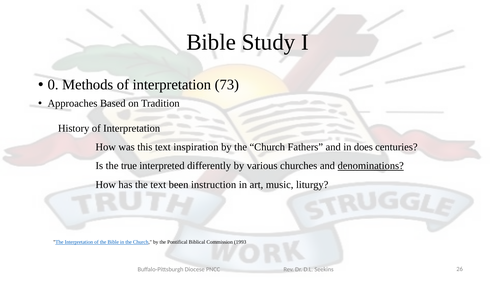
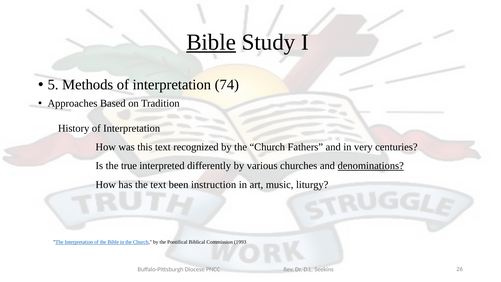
Bible at (211, 42) underline: none -> present
0: 0 -> 5
73: 73 -> 74
inspiration: inspiration -> recognized
does: does -> very
